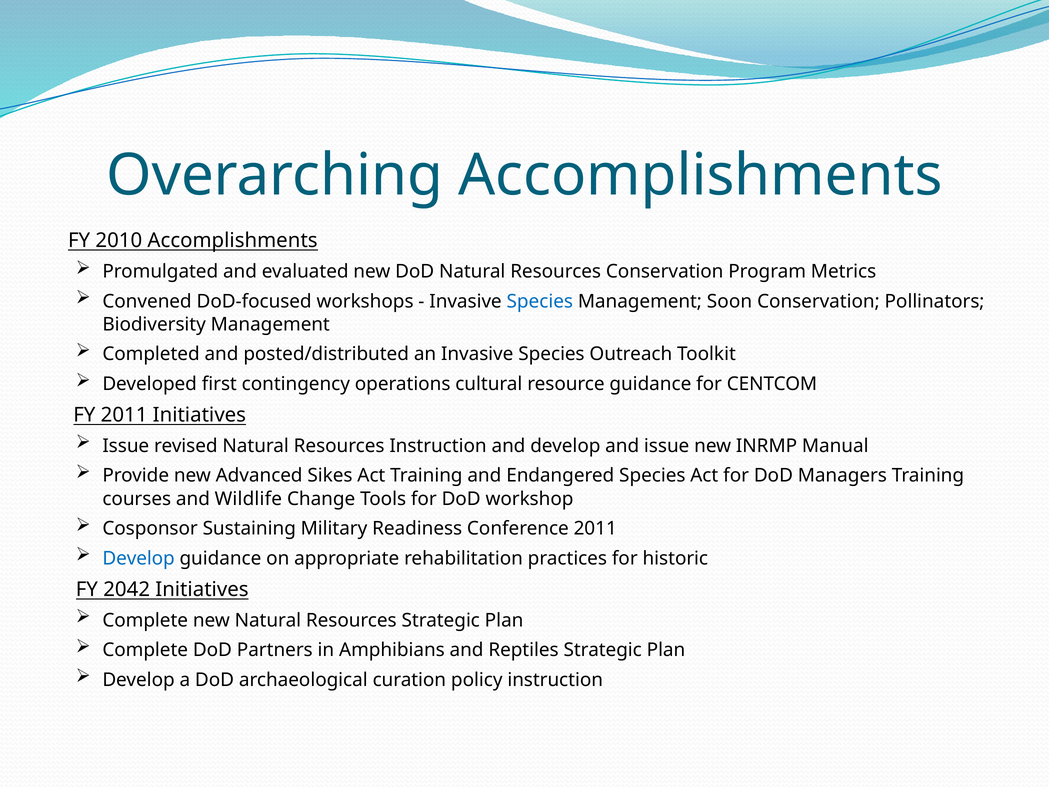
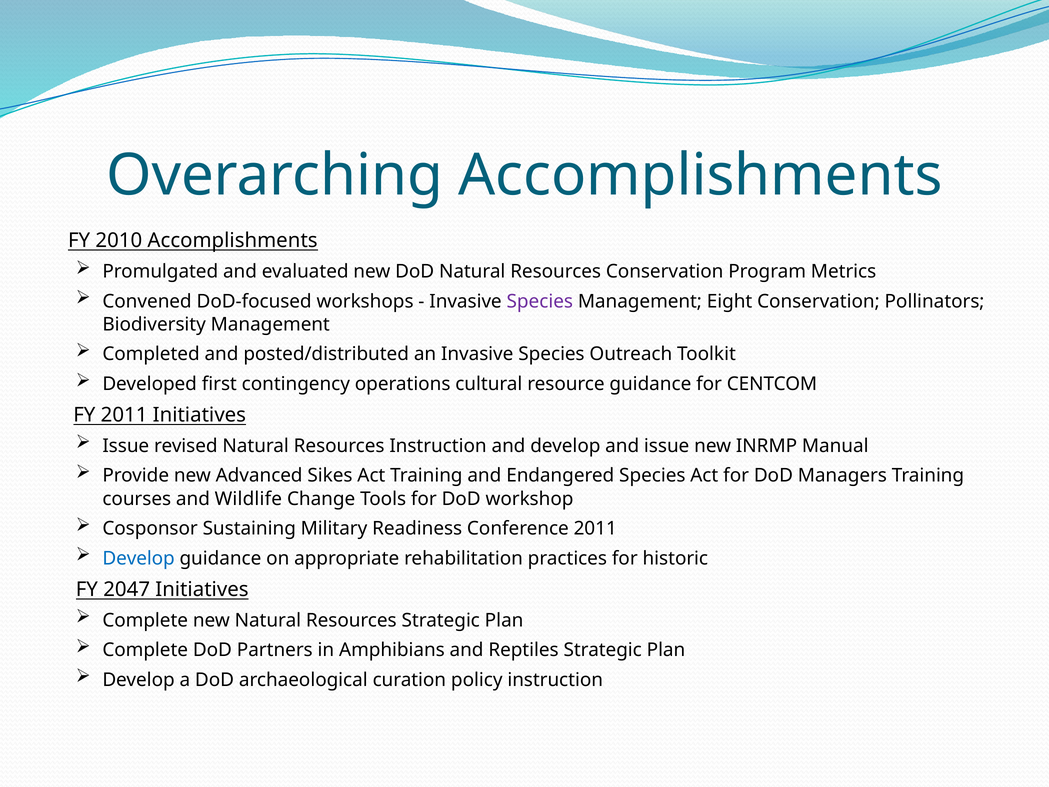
Species at (540, 301) colour: blue -> purple
Soon: Soon -> Eight
2042: 2042 -> 2047
